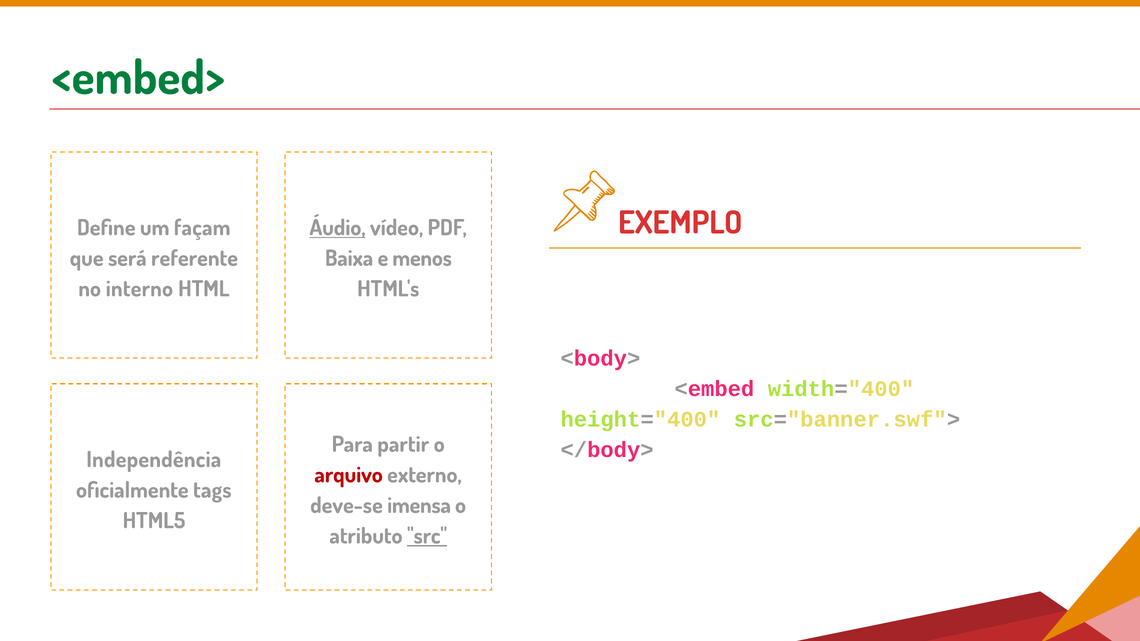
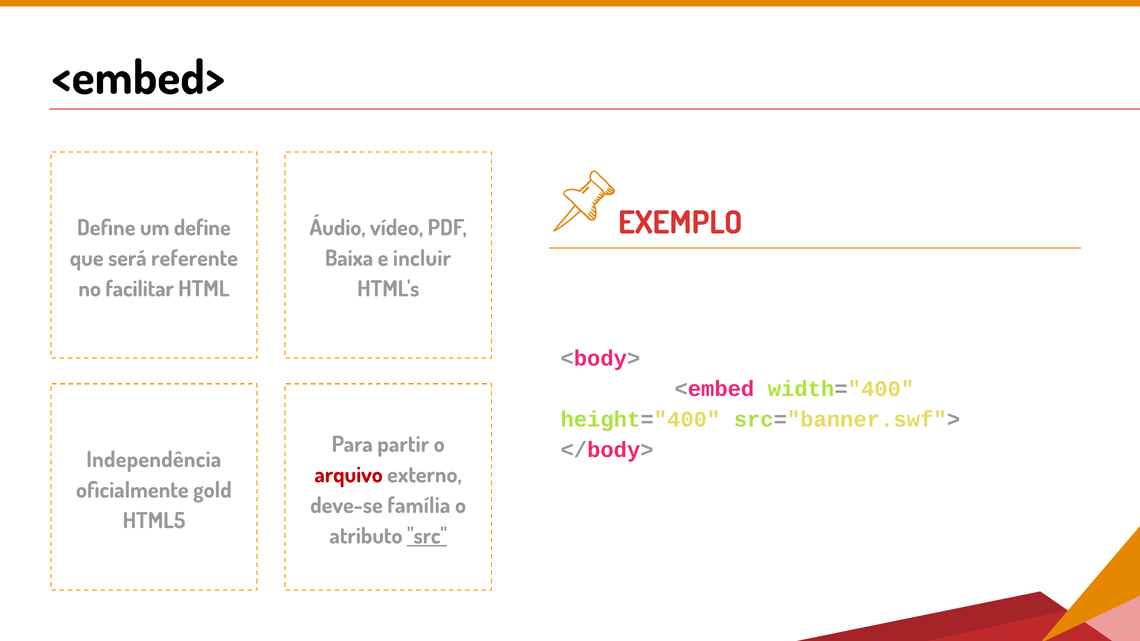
<embed> colour: green -> black
um façam: façam -> define
Áudio underline: present -> none
menos: menos -> incluir
interno: interno -> facilitar
tags: tags -> gold
imensa: imensa -> família
